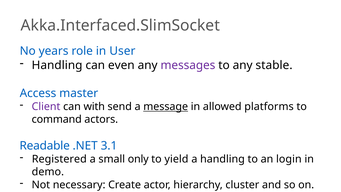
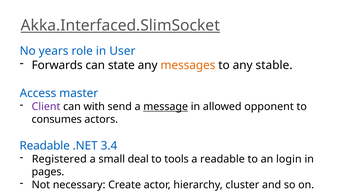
Akka.Interfaced.SlimSocket underline: none -> present
Handling at (57, 65): Handling -> Forwards
even: even -> state
messages colour: purple -> orange
platforms: platforms -> opponent
command: command -> consumes
3.1: 3.1 -> 3.4
only: only -> deal
yield: yield -> tools
a handling: handling -> readable
demo: demo -> pages
